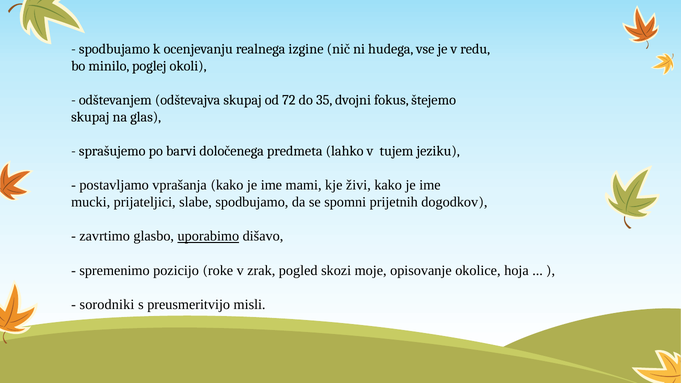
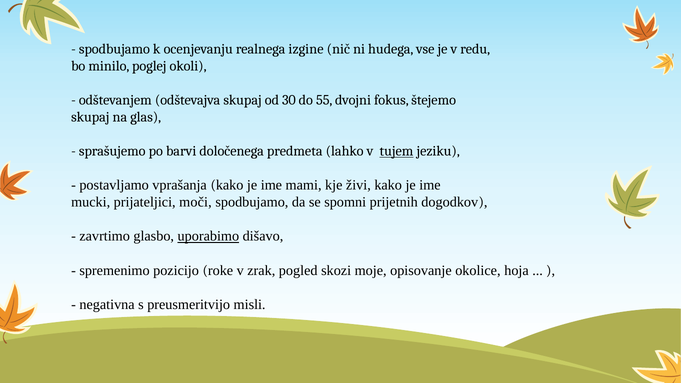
72: 72 -> 30
35: 35 -> 55
tujem underline: none -> present
slabe: slabe -> moči
sorodniki: sorodniki -> negativna
